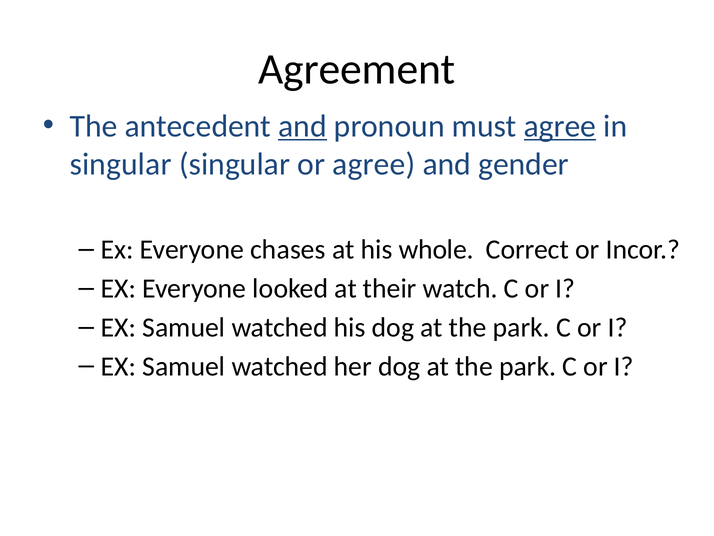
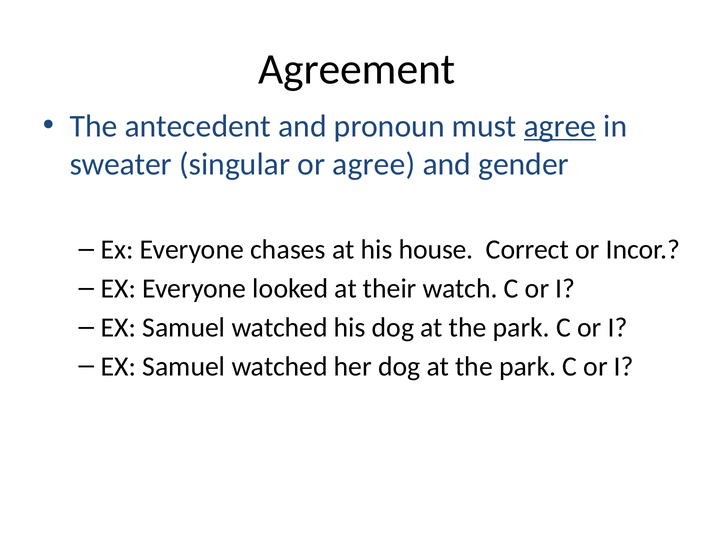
and at (302, 126) underline: present -> none
singular at (121, 164): singular -> sweater
whole: whole -> house
